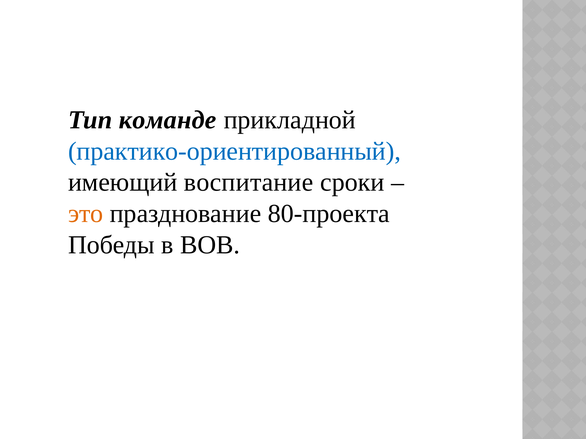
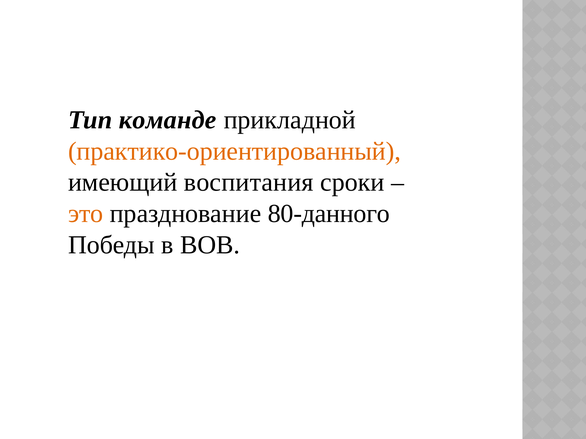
практико-ориентированный colour: blue -> orange
воспитание: воспитание -> воспитания
80-проекта: 80-проекта -> 80-данного
